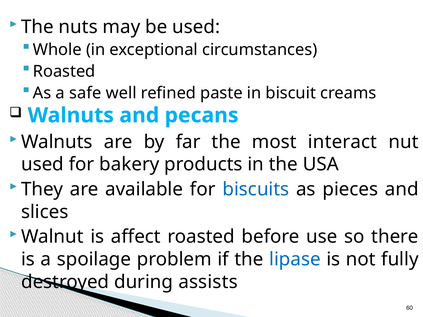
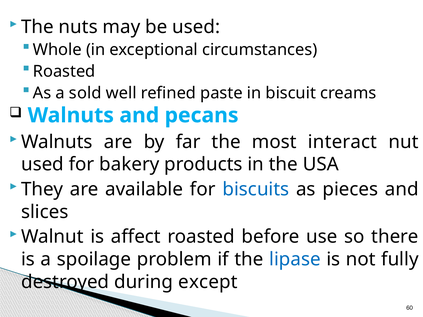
safe: safe -> sold
assists: assists -> except
